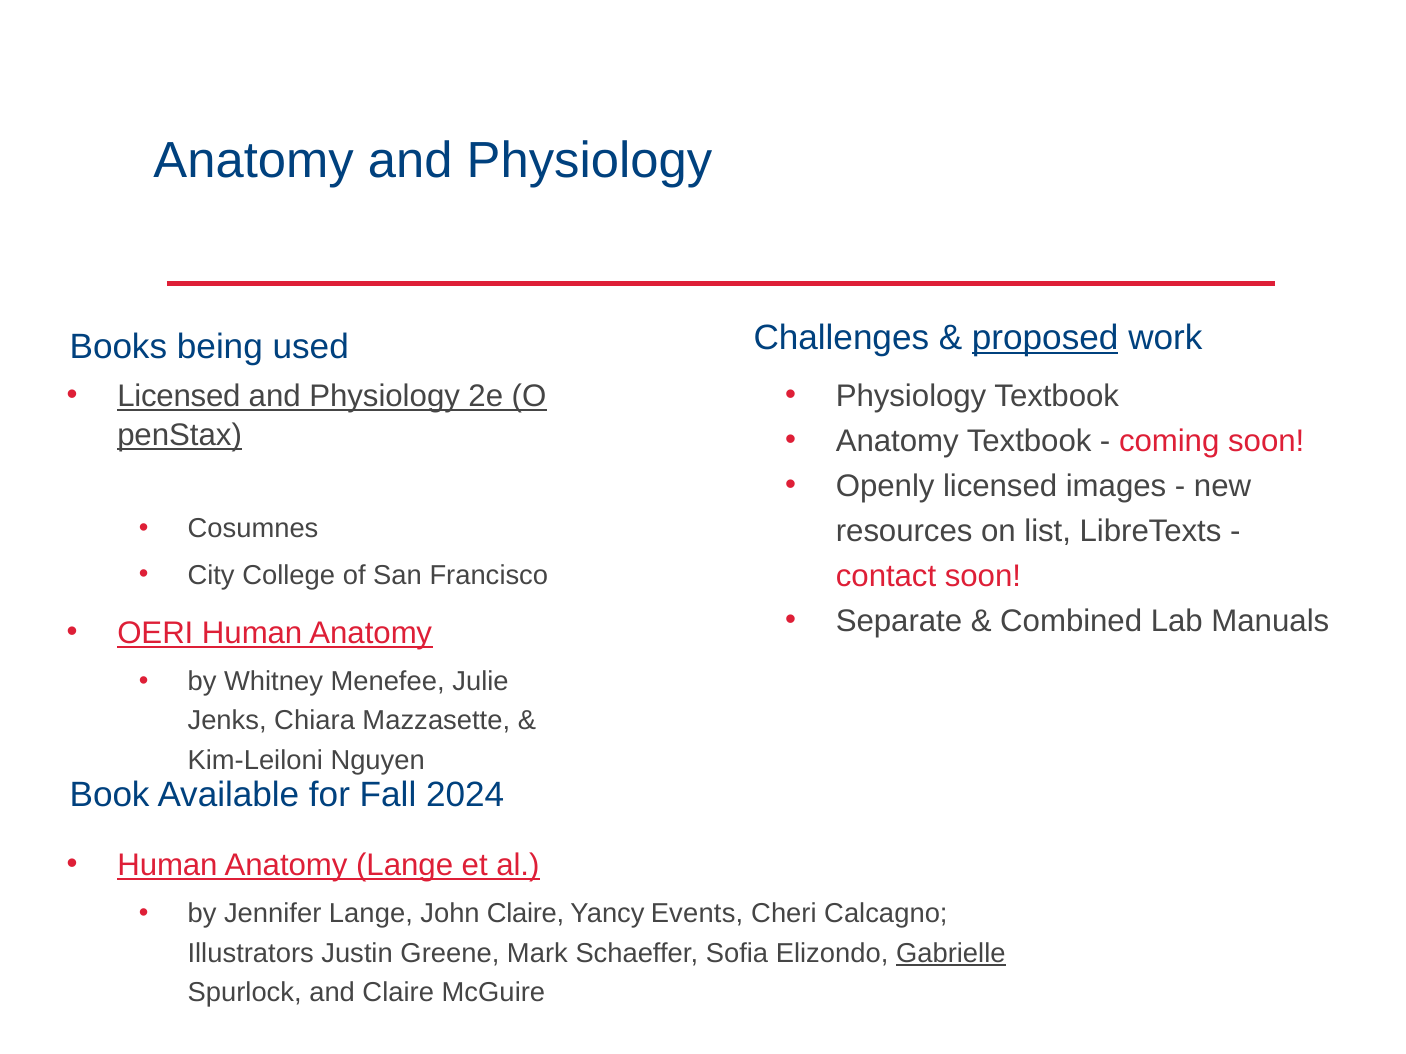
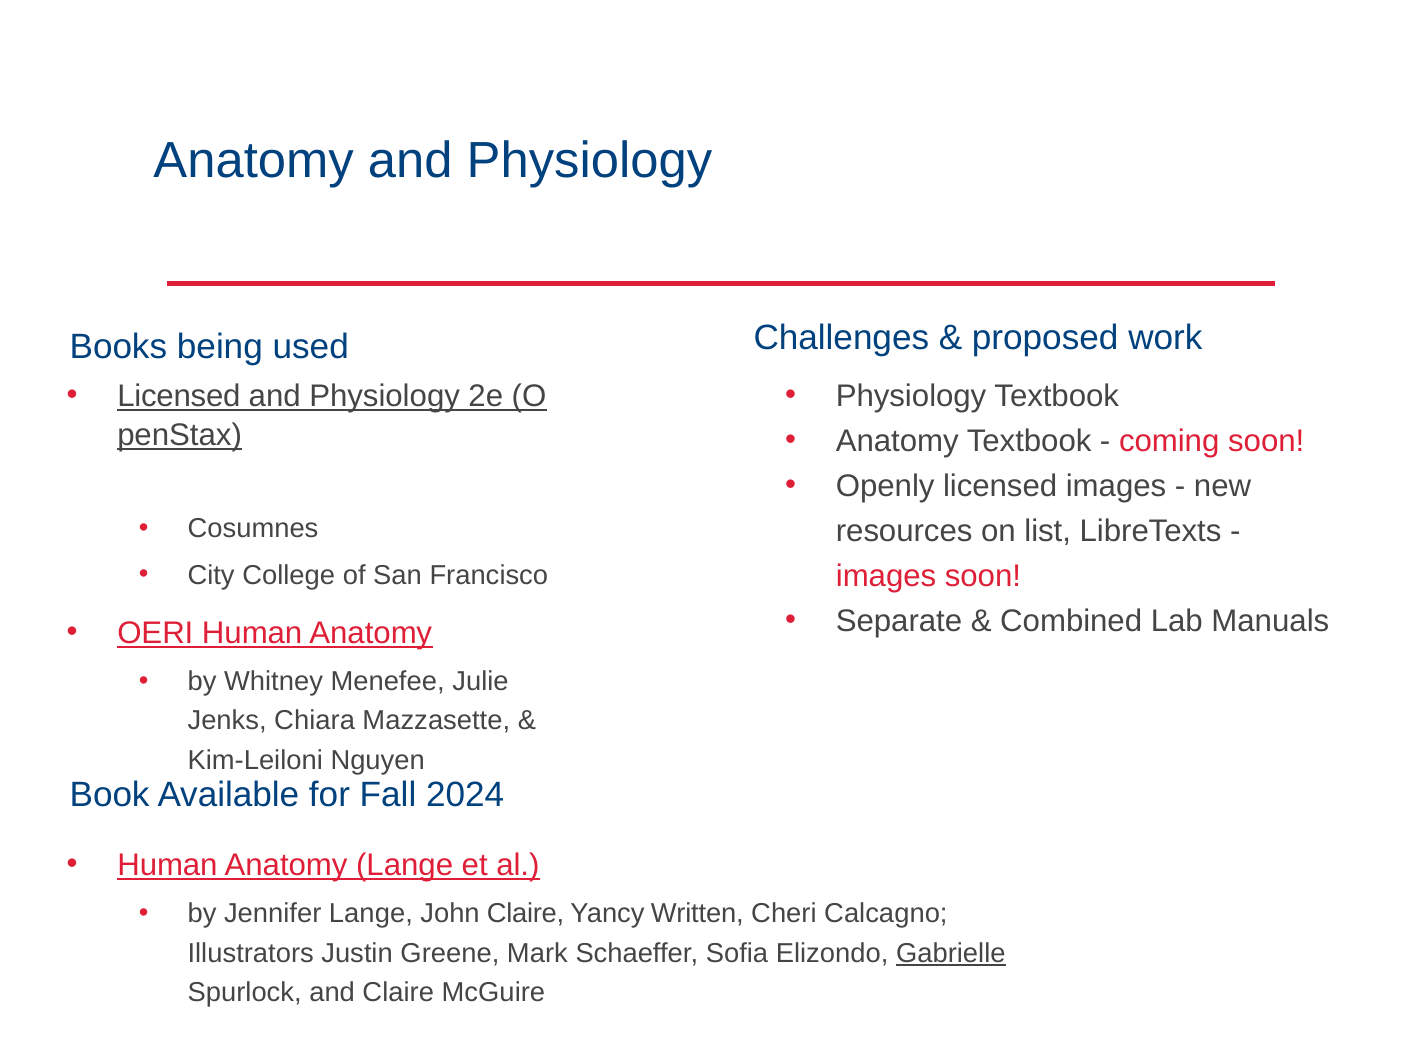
proposed underline: present -> none
contact at (886, 576): contact -> images
Events: Events -> Written
